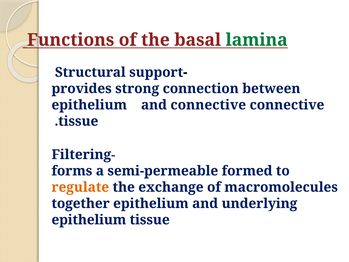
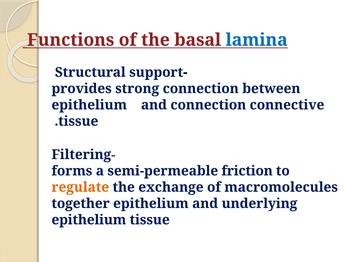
lamina colour: green -> blue
and connective: connective -> connection
formed: formed -> friction
